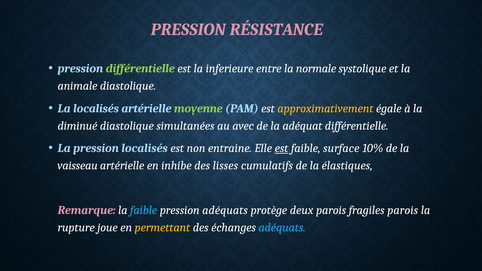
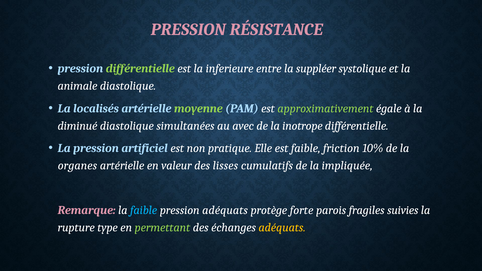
normale: normale -> suppléer
approximativement colour: yellow -> light green
adéquat: adéquat -> inotrope
pression localisés: localisés -> artificiel
entraine: entraine -> pratique
est at (282, 148) underline: present -> none
surface: surface -> friction
vaisseau: vaisseau -> organes
inhibe: inhibe -> valeur
élastiques: élastiques -> impliquée
deux: deux -> forte
fragiles parois: parois -> suivies
joue: joue -> type
permettant colour: yellow -> light green
adéquats at (282, 228) colour: light blue -> yellow
